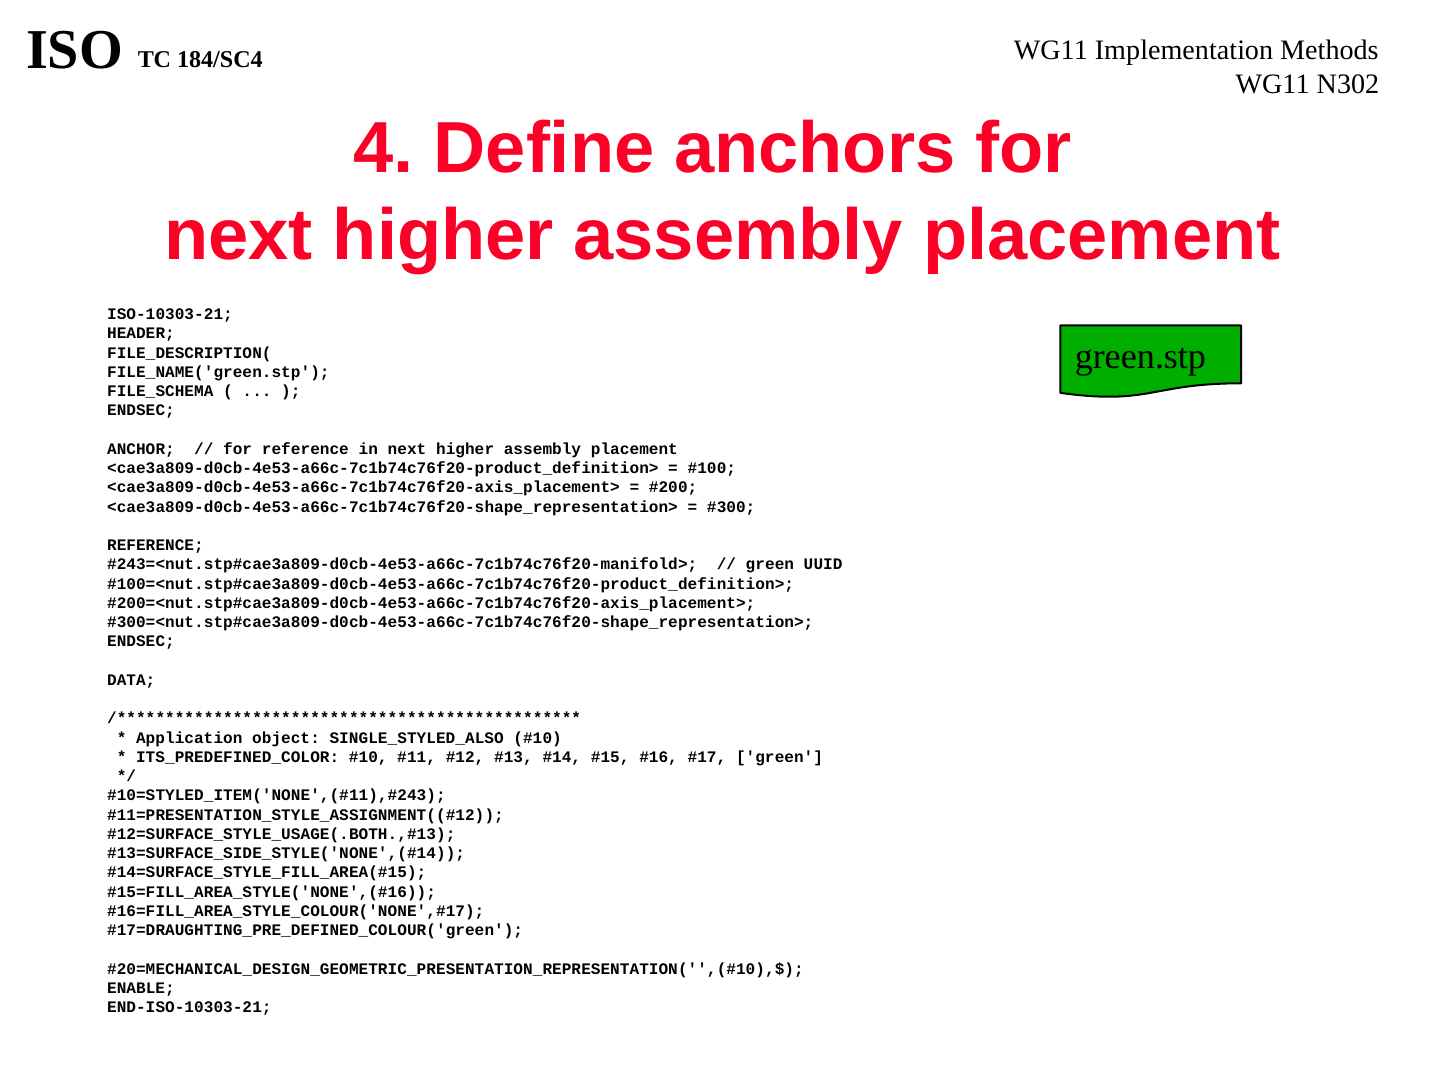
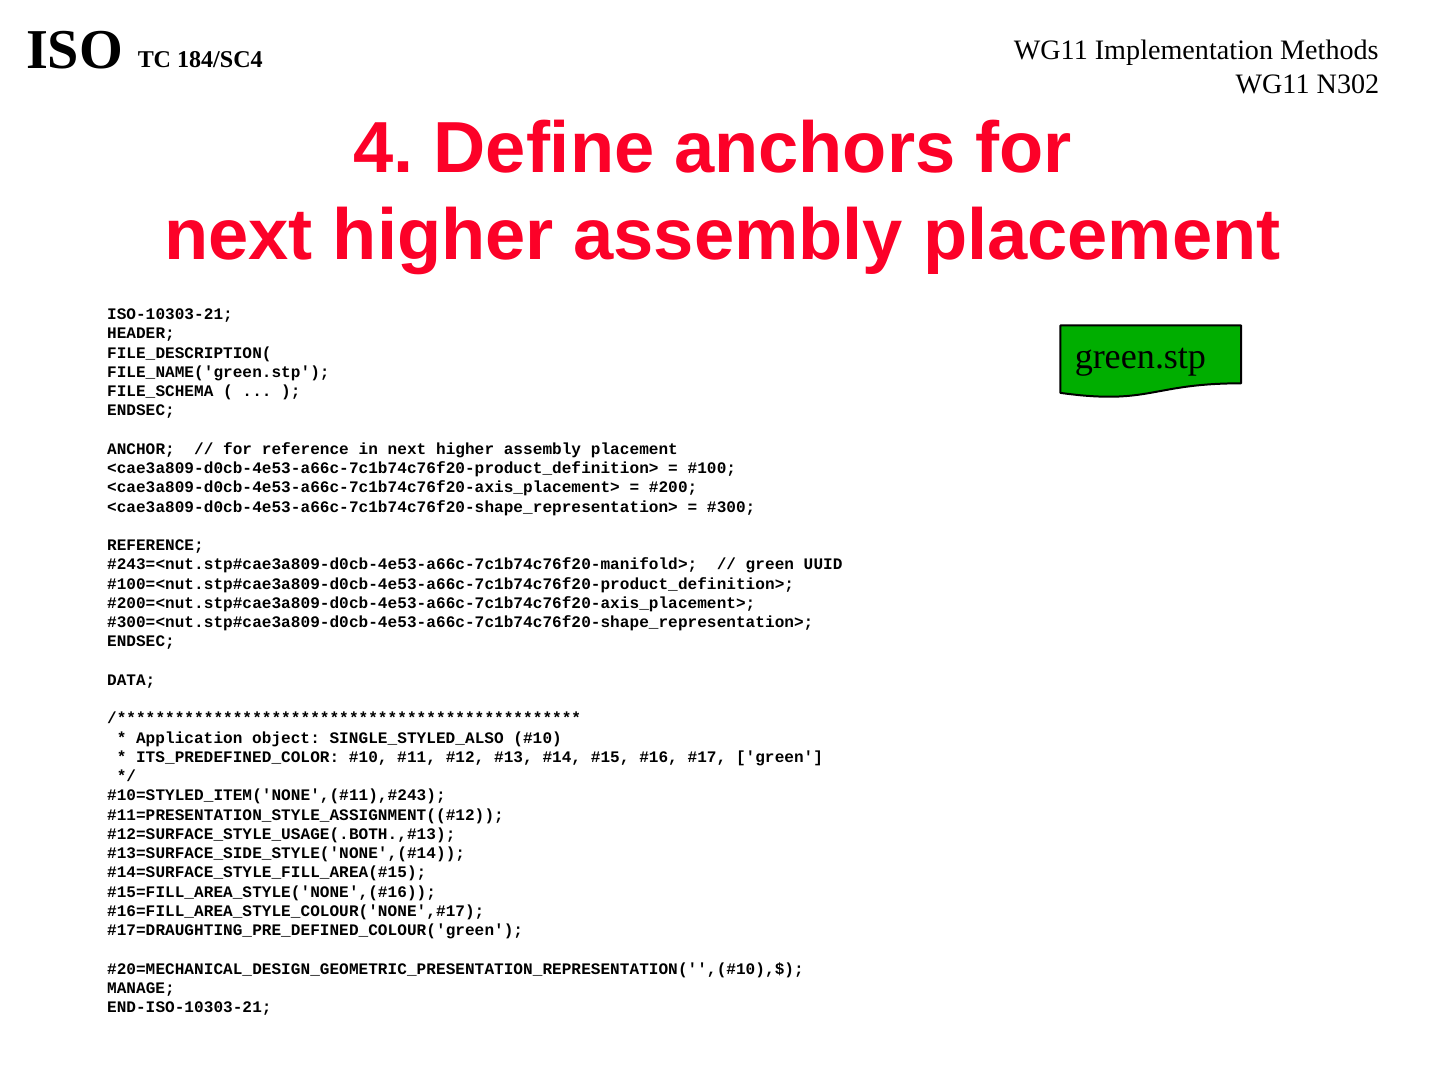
ENABLE: ENABLE -> MANAGE
